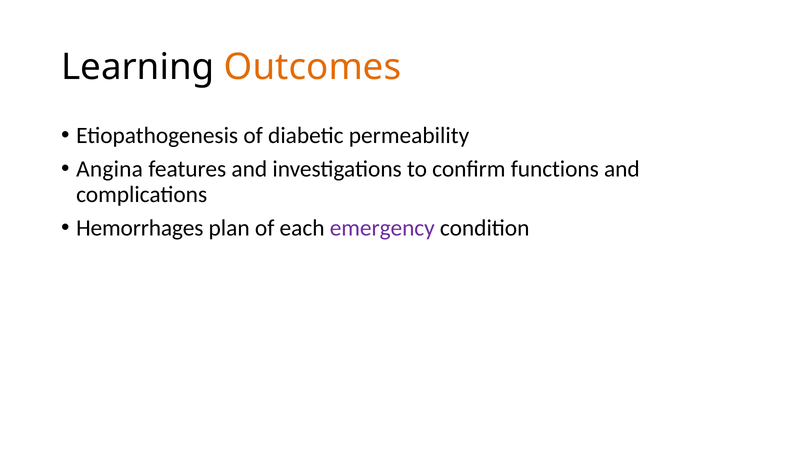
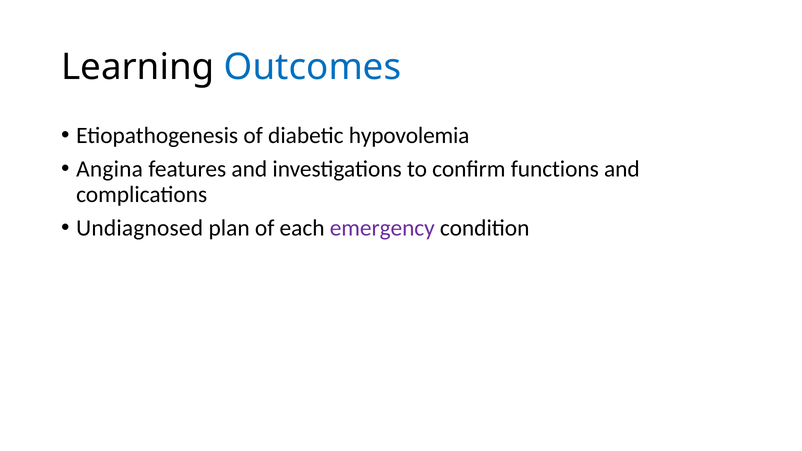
Outcomes colour: orange -> blue
permeability: permeability -> hypovolemia
Hemorrhages: Hemorrhages -> Undiagnosed
